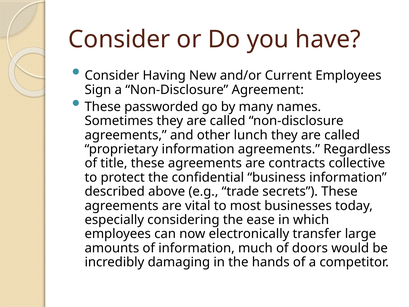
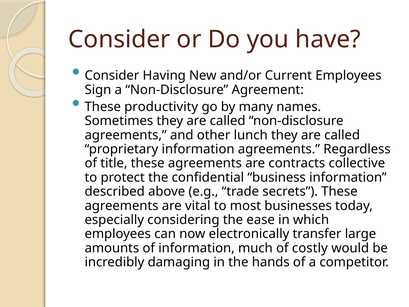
passworded: passworded -> productivity
doors: doors -> costly
